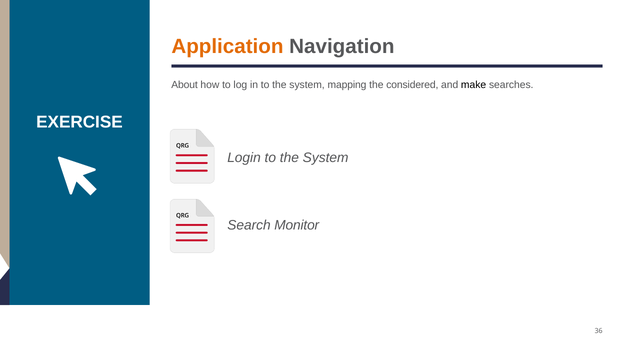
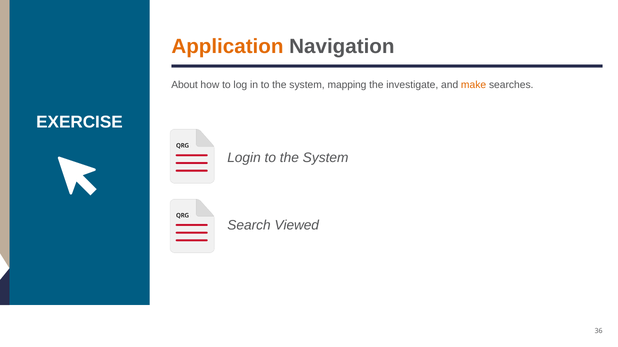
considered: considered -> investigate
make colour: black -> orange
Monitor: Monitor -> Viewed
